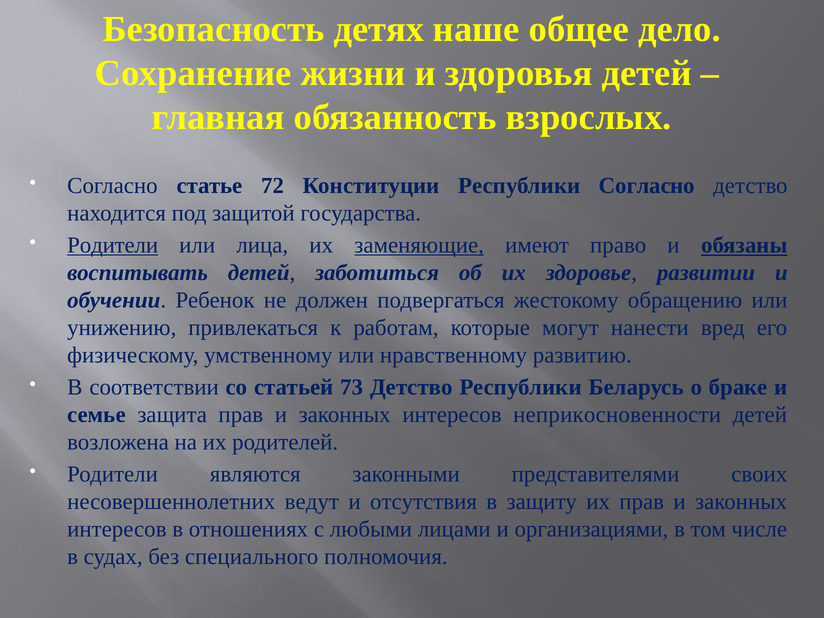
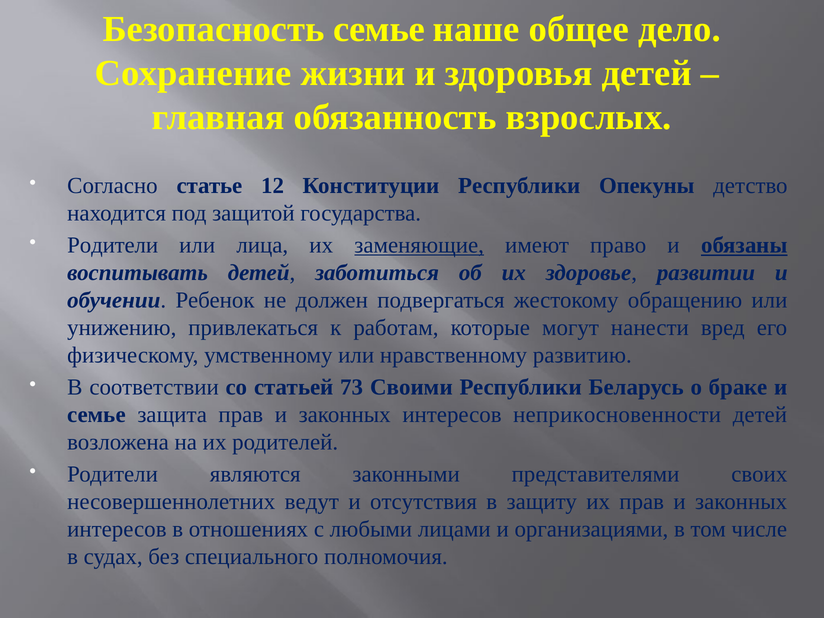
Безопасность детях: детях -> семье
72: 72 -> 12
Республики Согласно: Согласно -> Опекуны
Родители at (113, 245) underline: present -> none
73 Детство: Детство -> Своими
